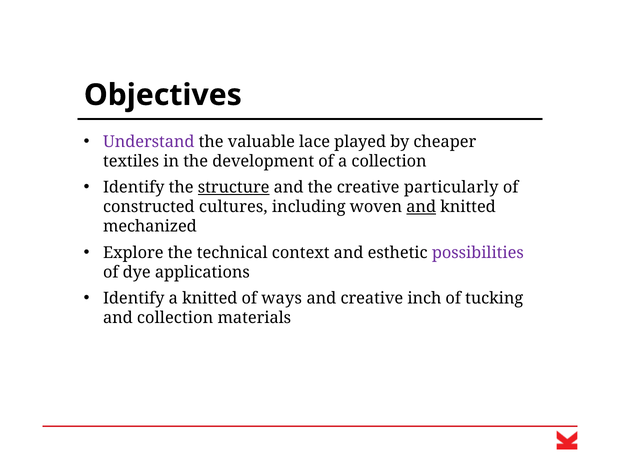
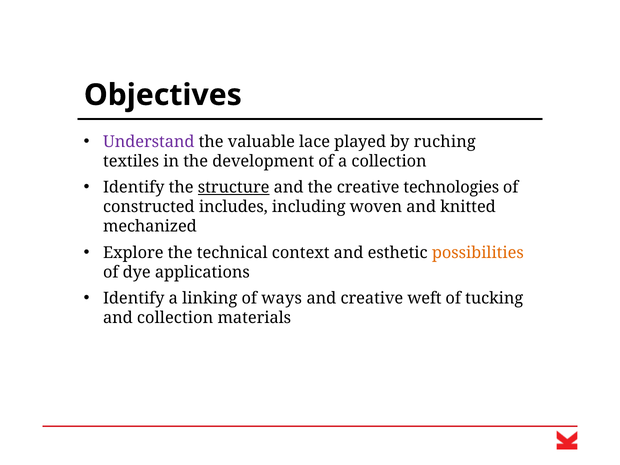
cheaper: cheaper -> ruching
particularly: particularly -> technologies
cultures: cultures -> includes
and at (421, 207) underline: present -> none
possibilities colour: purple -> orange
a knitted: knitted -> linking
inch: inch -> weft
